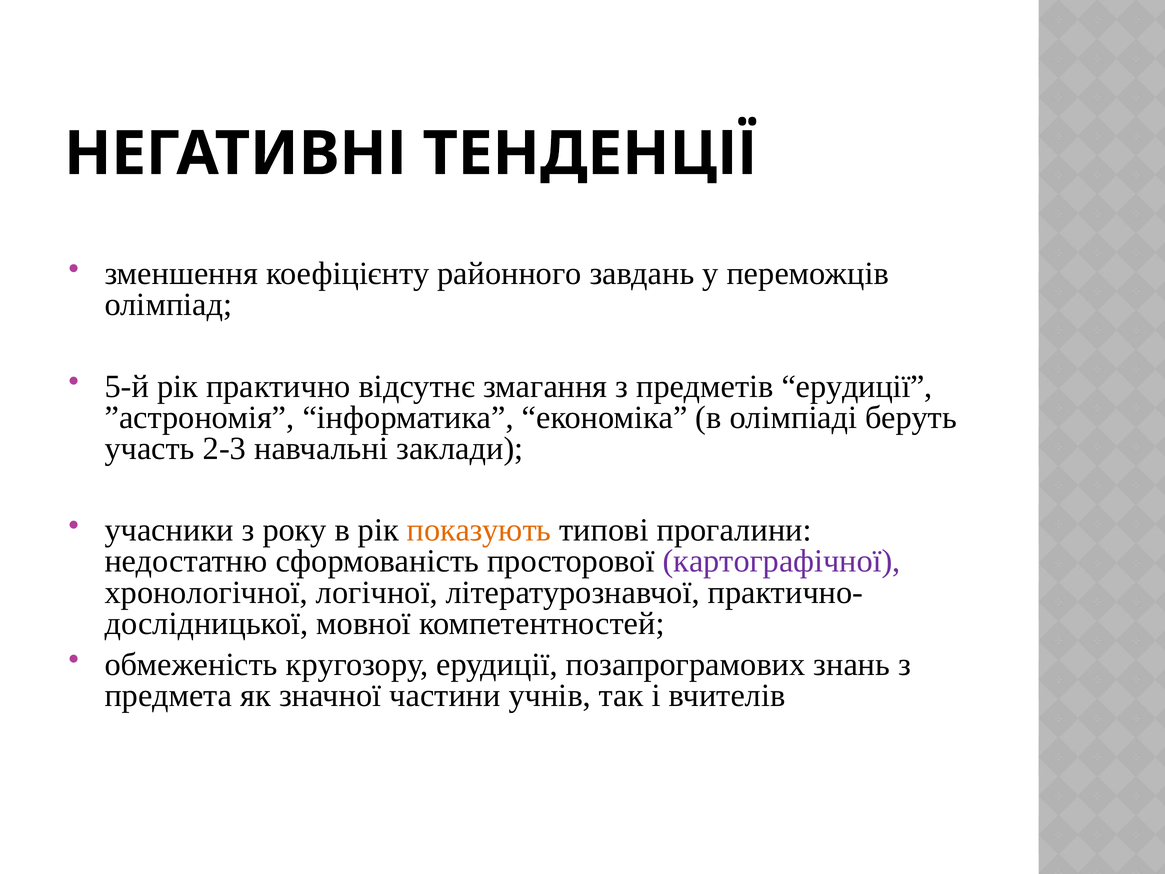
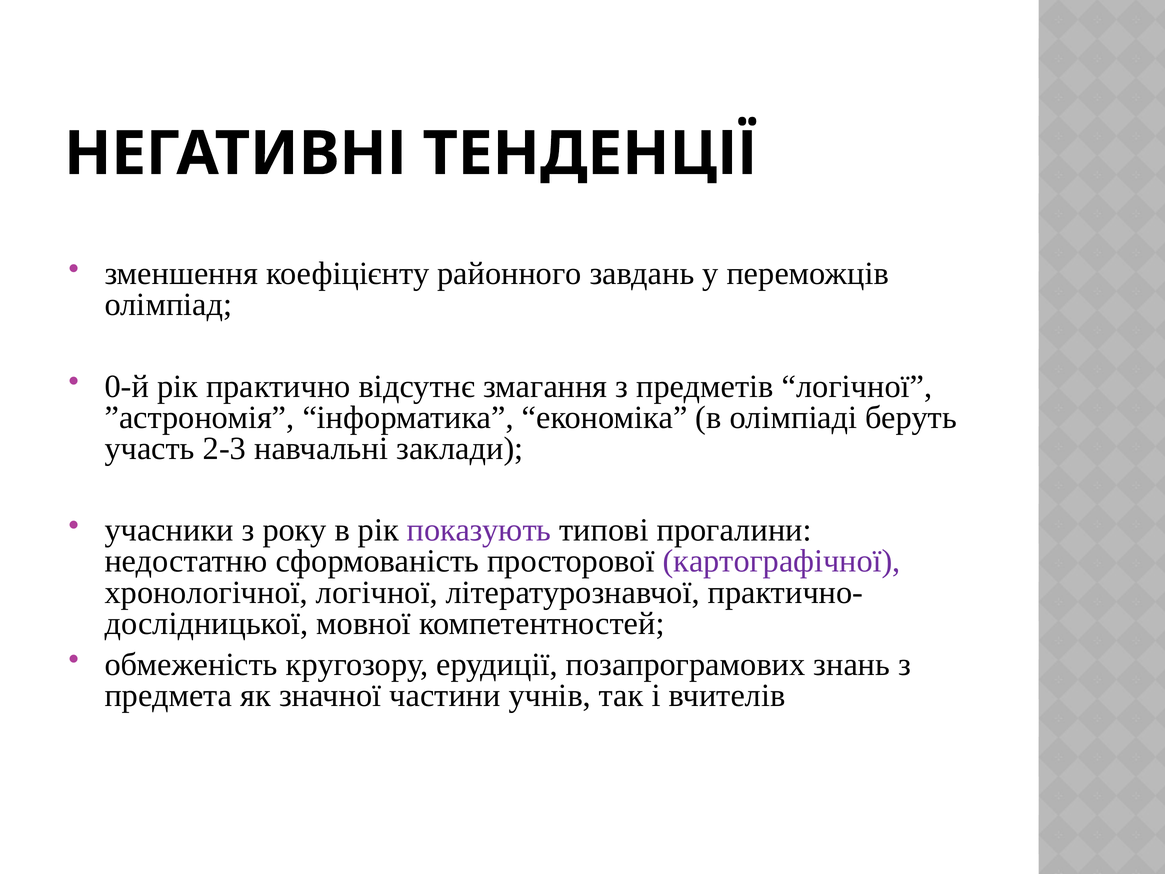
5-й: 5-й -> 0-й
предметів ерудиції: ерудиції -> логічної
показують colour: orange -> purple
